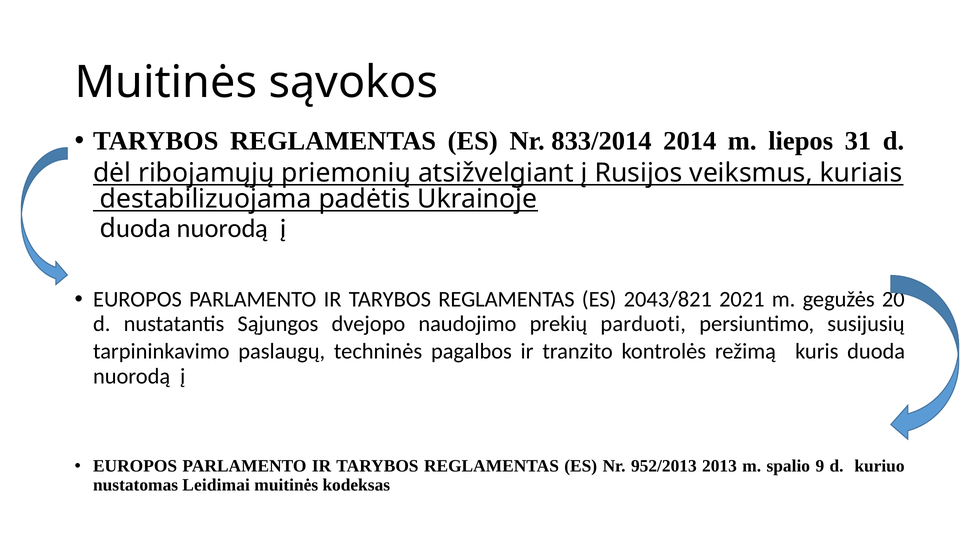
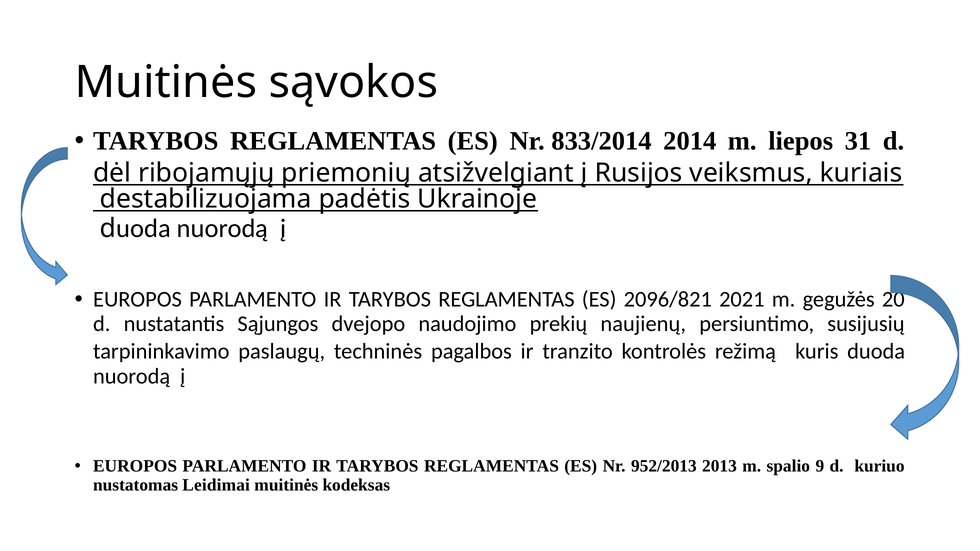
2043/821: 2043/821 -> 2096/821
parduoti: parduoti -> naujienų
